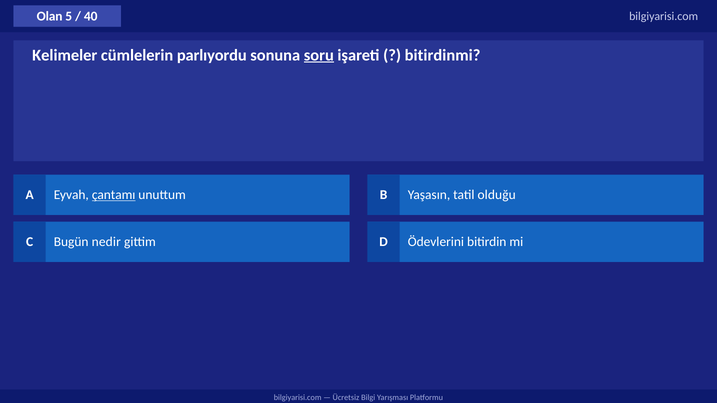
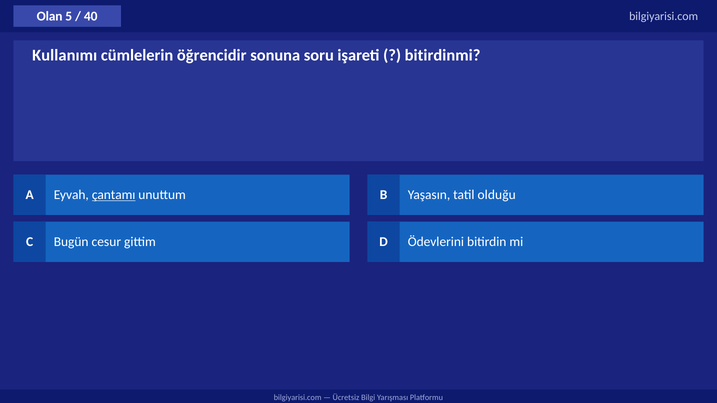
Kelimeler: Kelimeler -> Kullanımı
parlıyordu: parlıyordu -> öğrencidir
soru underline: present -> none
nedir: nedir -> cesur
